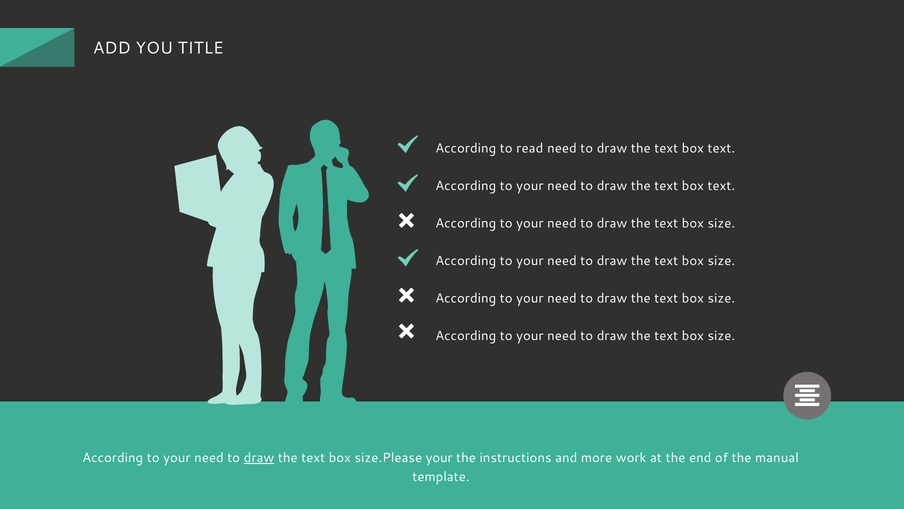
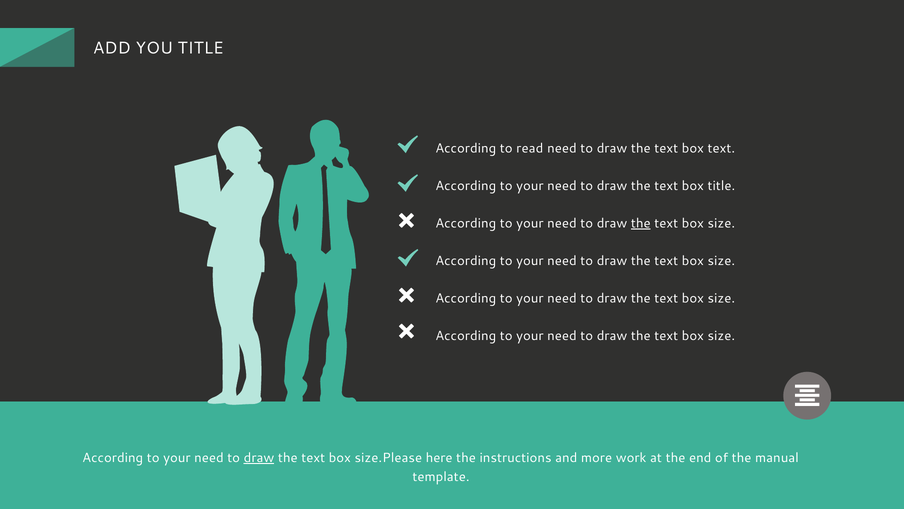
text at (721, 185): text -> title
the at (641, 223) underline: none -> present
size.Please your: your -> here
